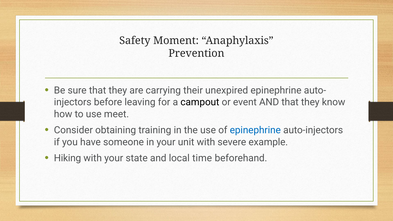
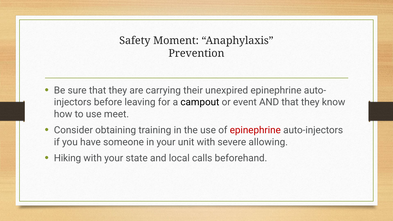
epinephrine at (255, 130) colour: blue -> red
example: example -> allowing
time: time -> calls
